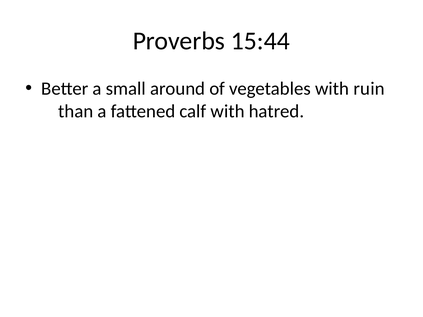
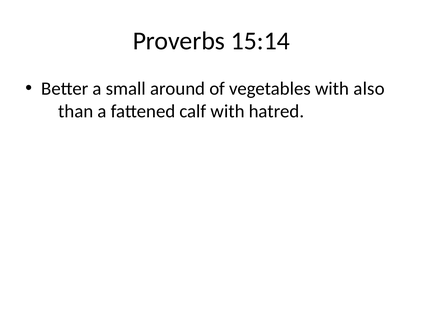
15:44: 15:44 -> 15:14
ruin: ruin -> also
